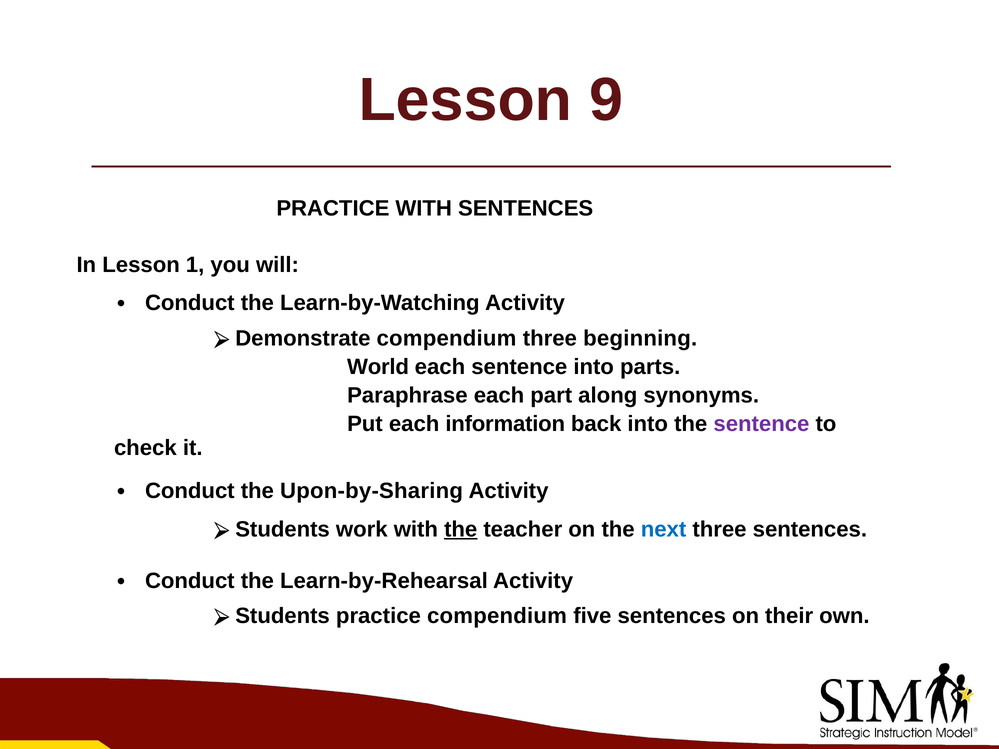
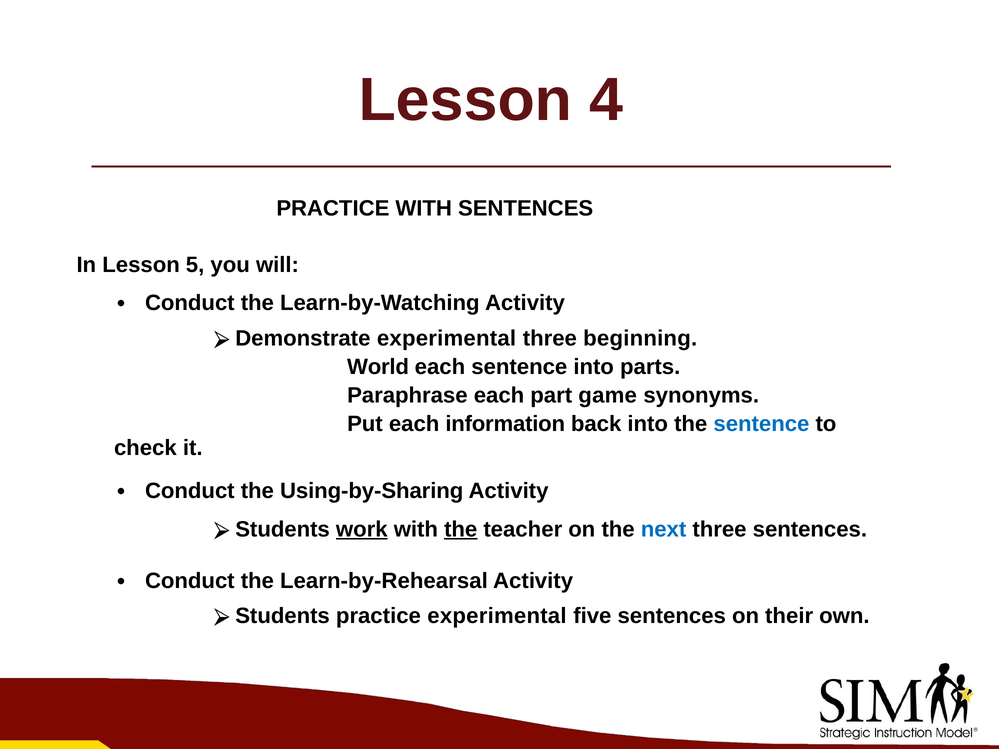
9: 9 -> 4
1: 1 -> 5
Demonstrate compendium: compendium -> experimental
along: along -> game
sentence at (761, 424) colour: purple -> blue
Upon-by-Sharing: Upon-by-Sharing -> Using-by-Sharing
work underline: none -> present
practice compendium: compendium -> experimental
